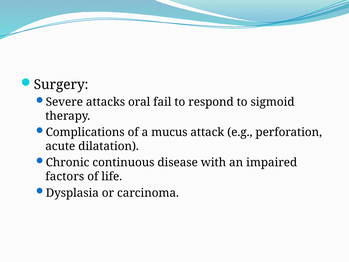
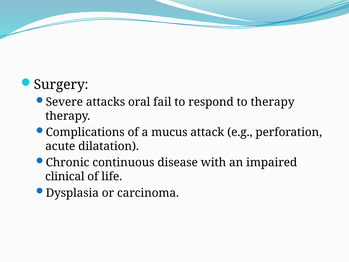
to sigmoid: sigmoid -> therapy
factors: factors -> clinical
